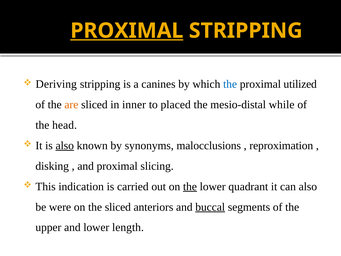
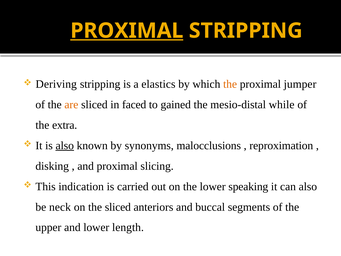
canines: canines -> elastics
the at (230, 84) colour: blue -> orange
utilized: utilized -> jumper
inner: inner -> faced
placed: placed -> gained
head: head -> extra
the at (190, 186) underline: present -> none
quadrant: quadrant -> speaking
were: were -> neck
buccal underline: present -> none
